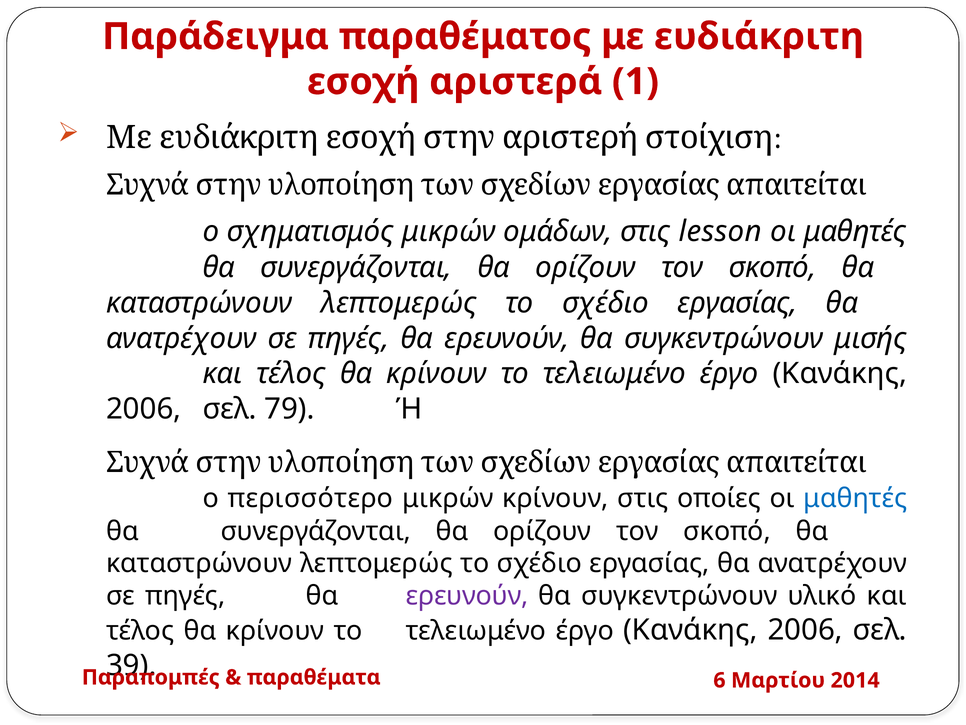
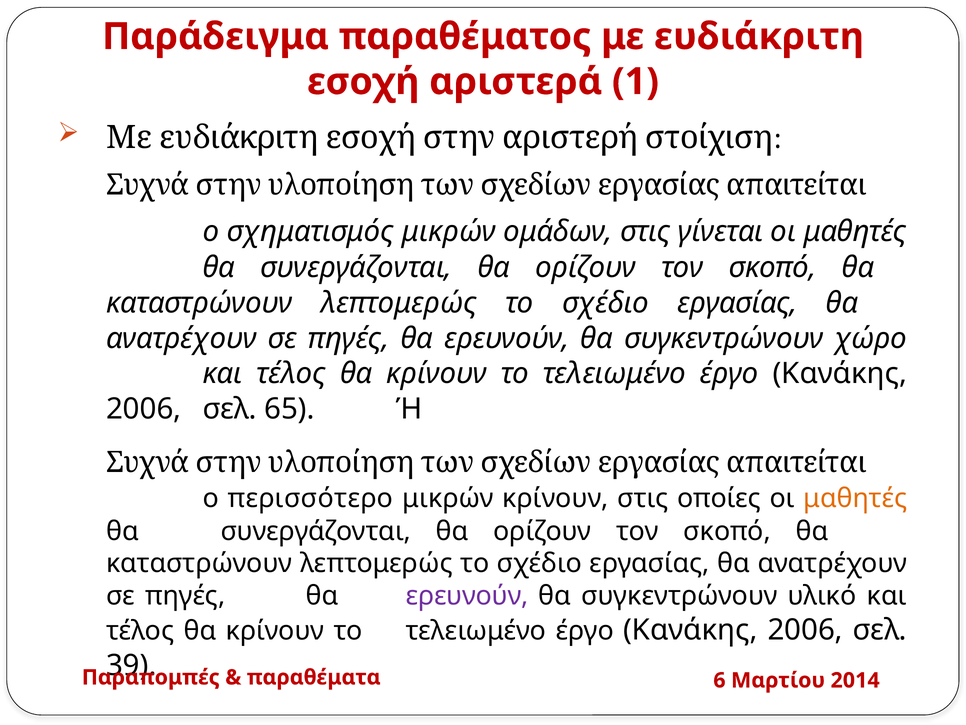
lesson: lesson -> γίνεται
μισής: μισής -> χώρο
79: 79 -> 65
μαθητές at (855, 498) colour: blue -> orange
